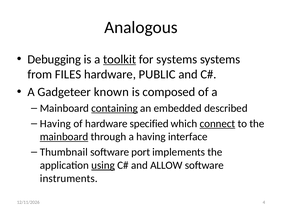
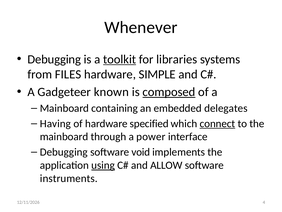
Analogous: Analogous -> Whenever
for systems: systems -> libraries
PUBLIC: PUBLIC -> SIMPLE
composed underline: none -> present
containing underline: present -> none
described: described -> delegates
mainboard at (64, 136) underline: present -> none
a having: having -> power
Thumbnail at (64, 152): Thumbnail -> Debugging
port: port -> void
